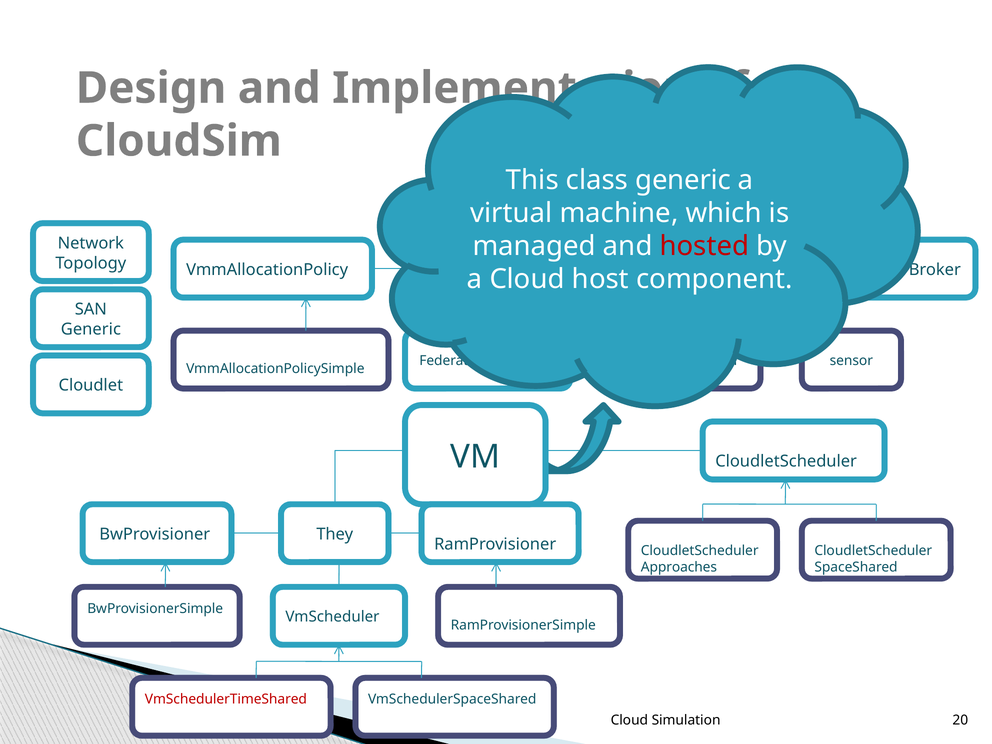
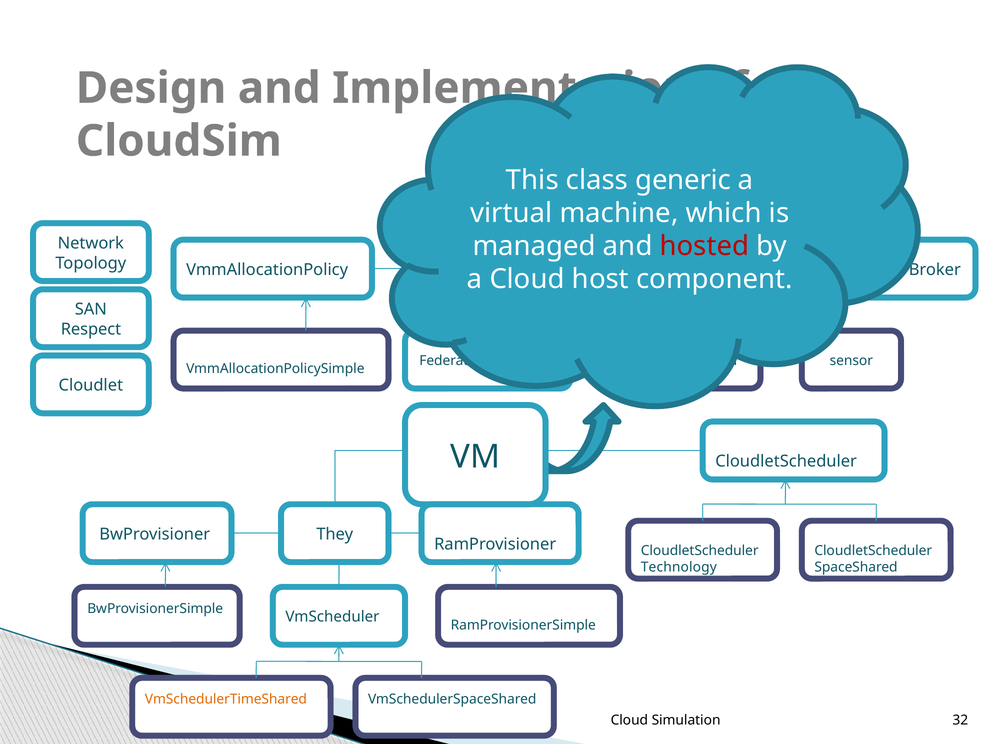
Generic at (91, 329): Generic -> Respect
Approaches: Approaches -> Technology
VmSchedulerTimeShared colour: red -> orange
20: 20 -> 32
